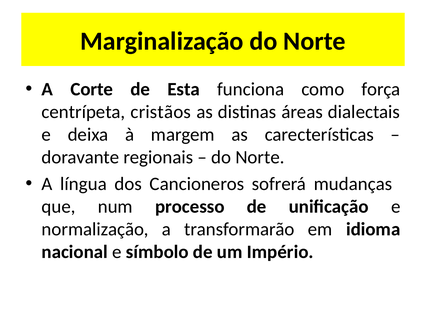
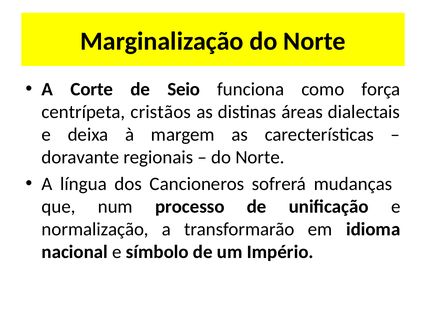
Esta: Esta -> Seio
